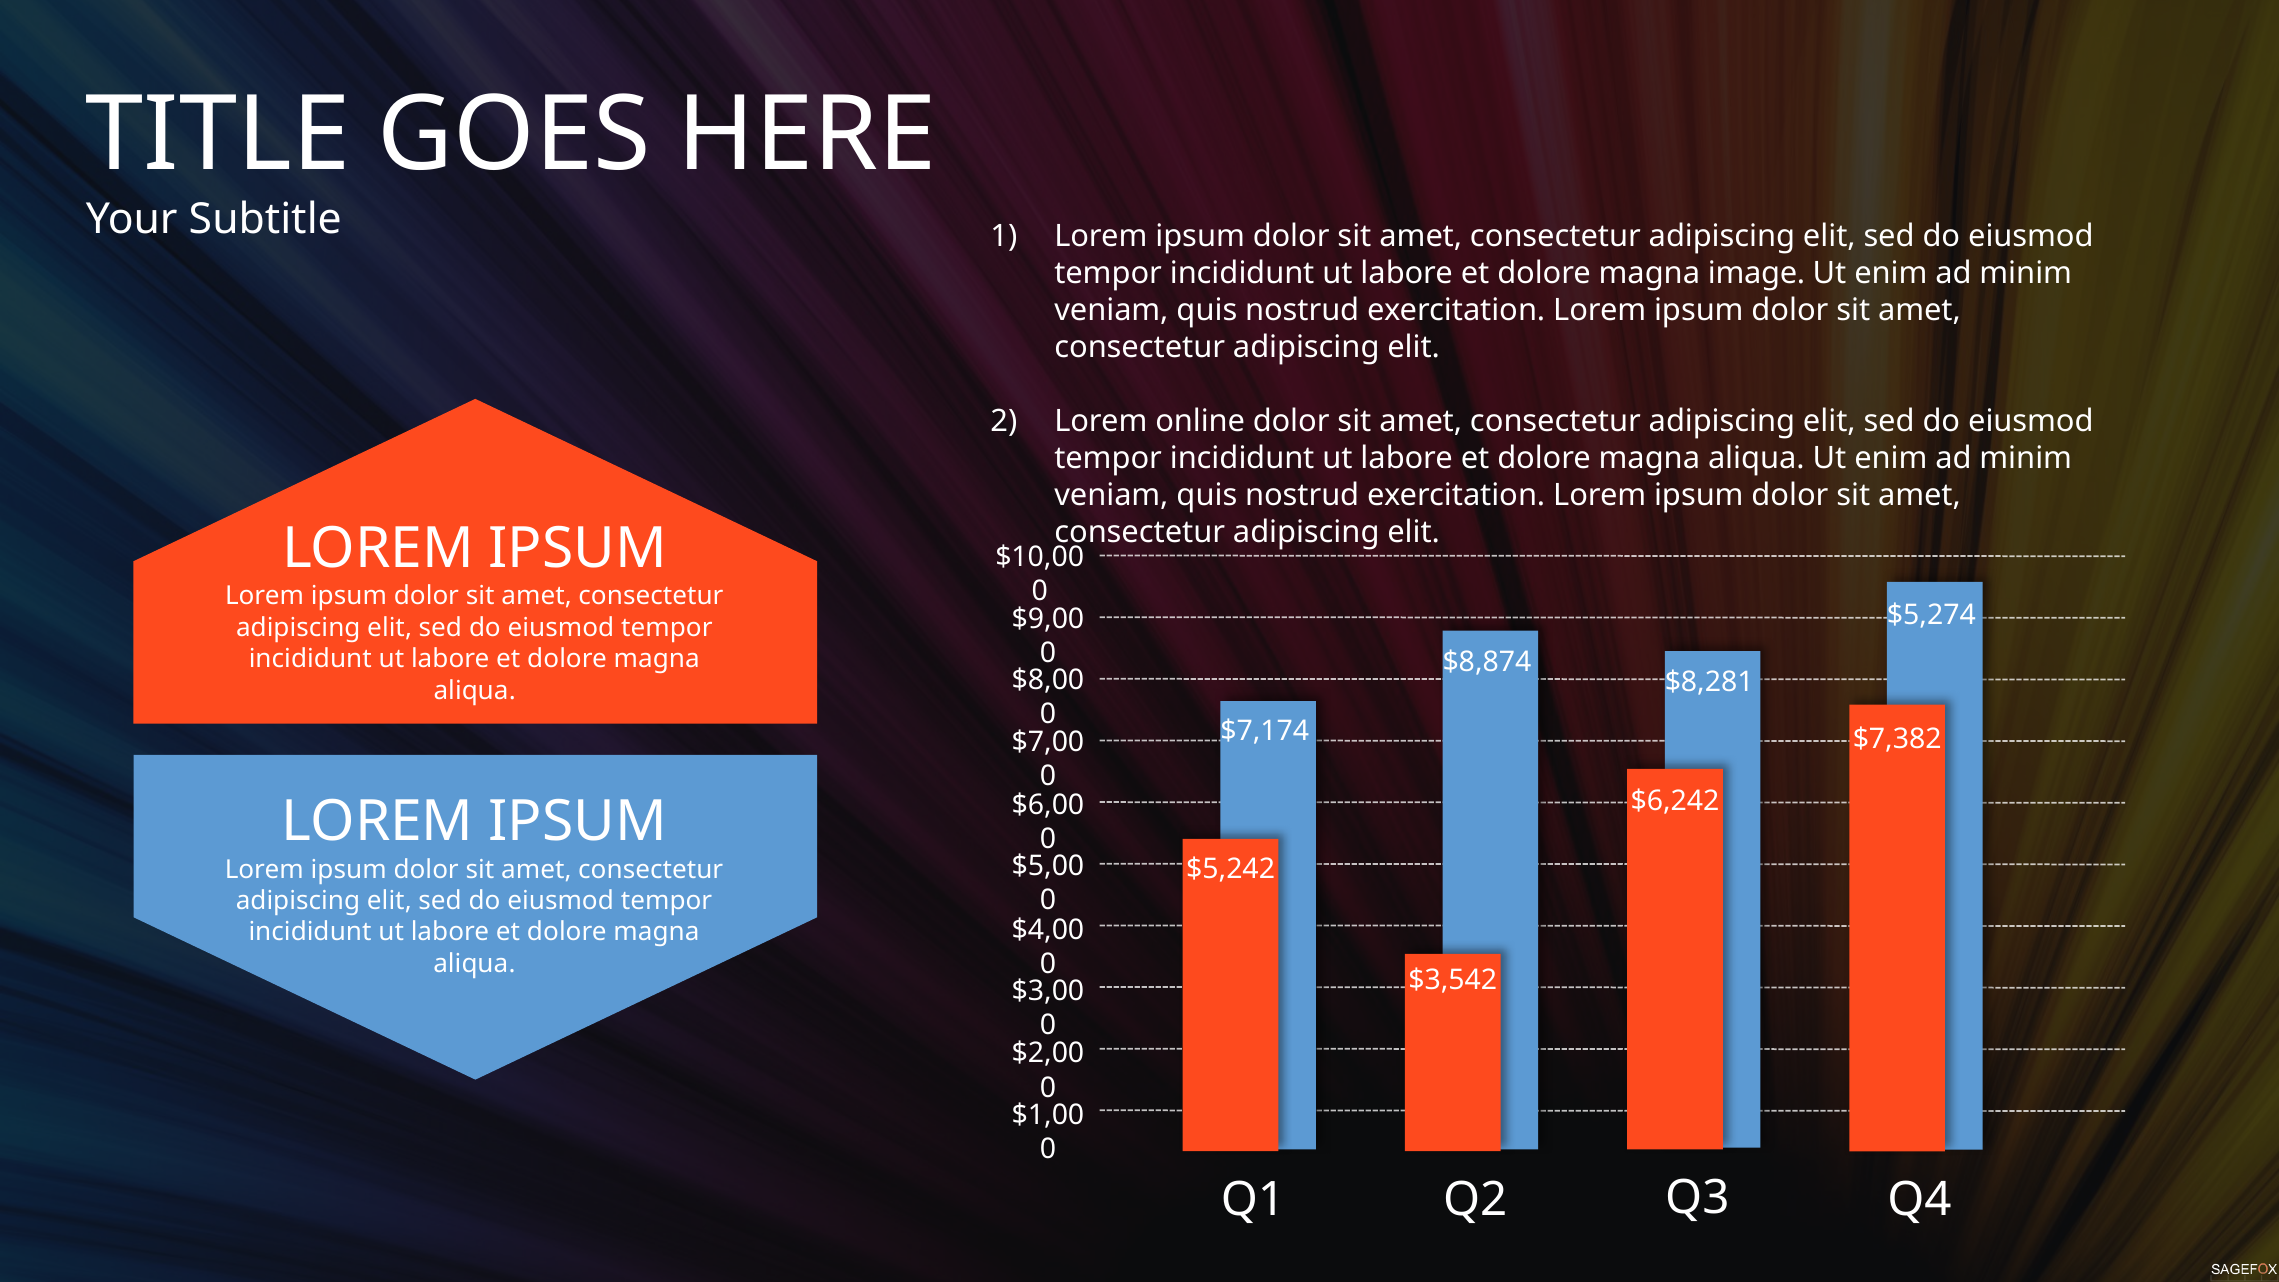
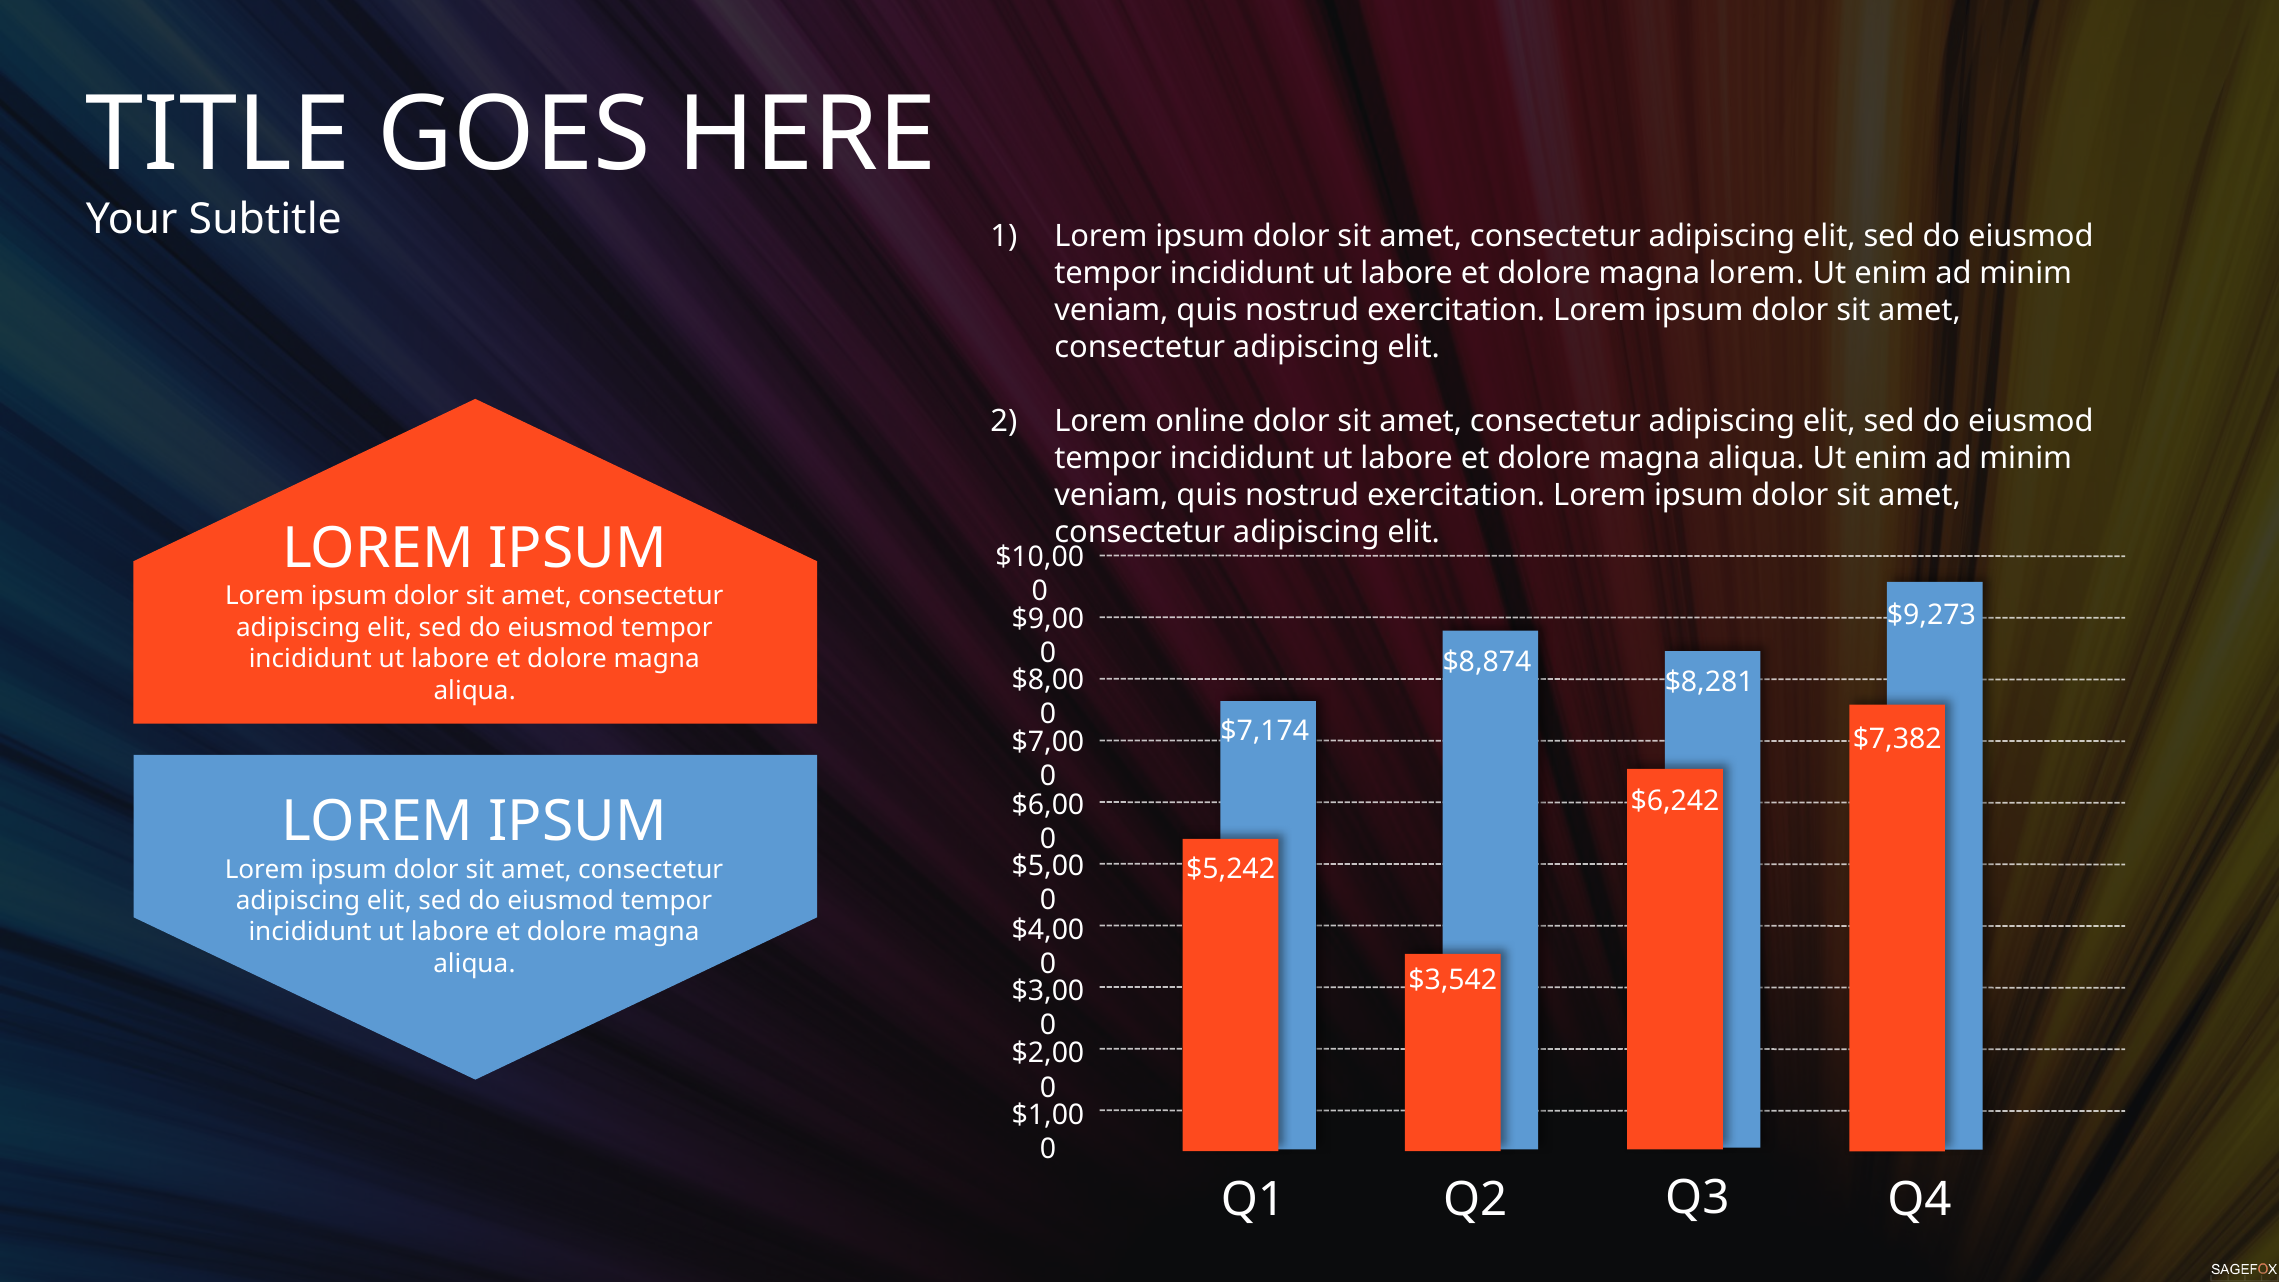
magna image: image -> lorem
$5,274: $5,274 -> $9,273
